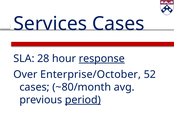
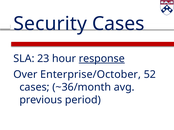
Services: Services -> Security
28: 28 -> 23
~80/month: ~80/month -> ~36/month
period underline: present -> none
